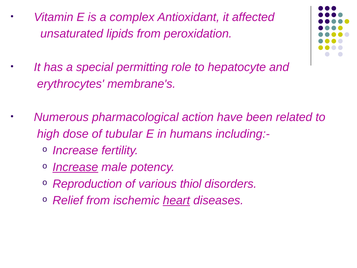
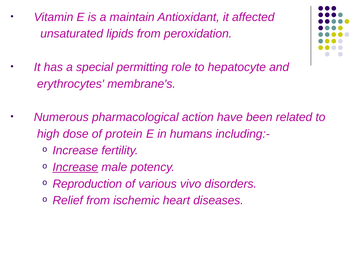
complex: complex -> maintain
tubular: tubular -> protein
thiol: thiol -> vivo
heart underline: present -> none
